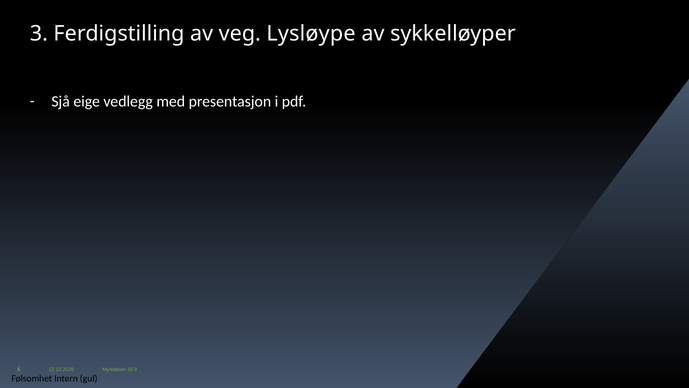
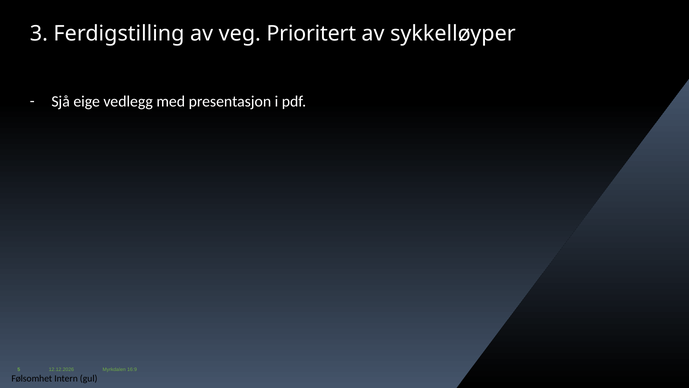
Lysløype: Lysløype -> Prioritert
